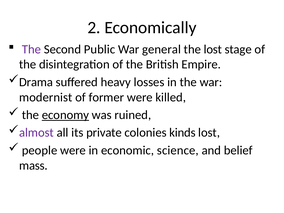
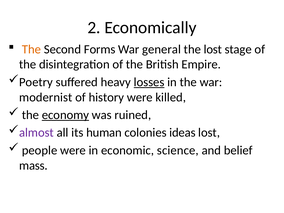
The at (31, 49) colour: purple -> orange
Public: Public -> Forms
Drama: Drama -> Poetry
losses underline: none -> present
former: former -> history
private: private -> human
kinds: kinds -> ideas
